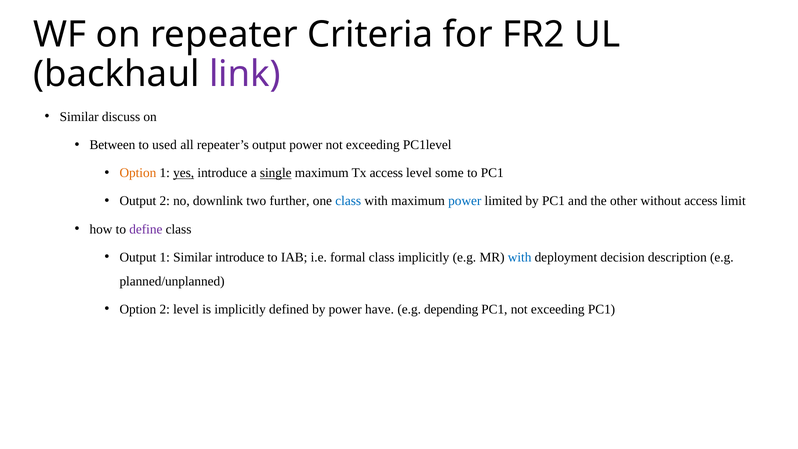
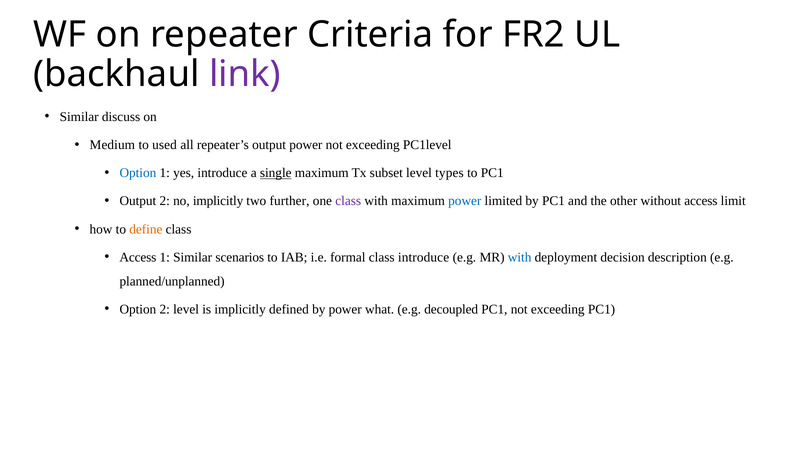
Between: Between -> Medium
Option at (138, 173) colour: orange -> blue
yes underline: present -> none
Tx access: access -> subset
some: some -> types
no downlink: downlink -> implicitly
class at (348, 201) colour: blue -> purple
define colour: purple -> orange
Output at (138, 257): Output -> Access
Similar introduce: introduce -> scenarios
class implicitly: implicitly -> introduce
have: have -> what
depending: depending -> decoupled
